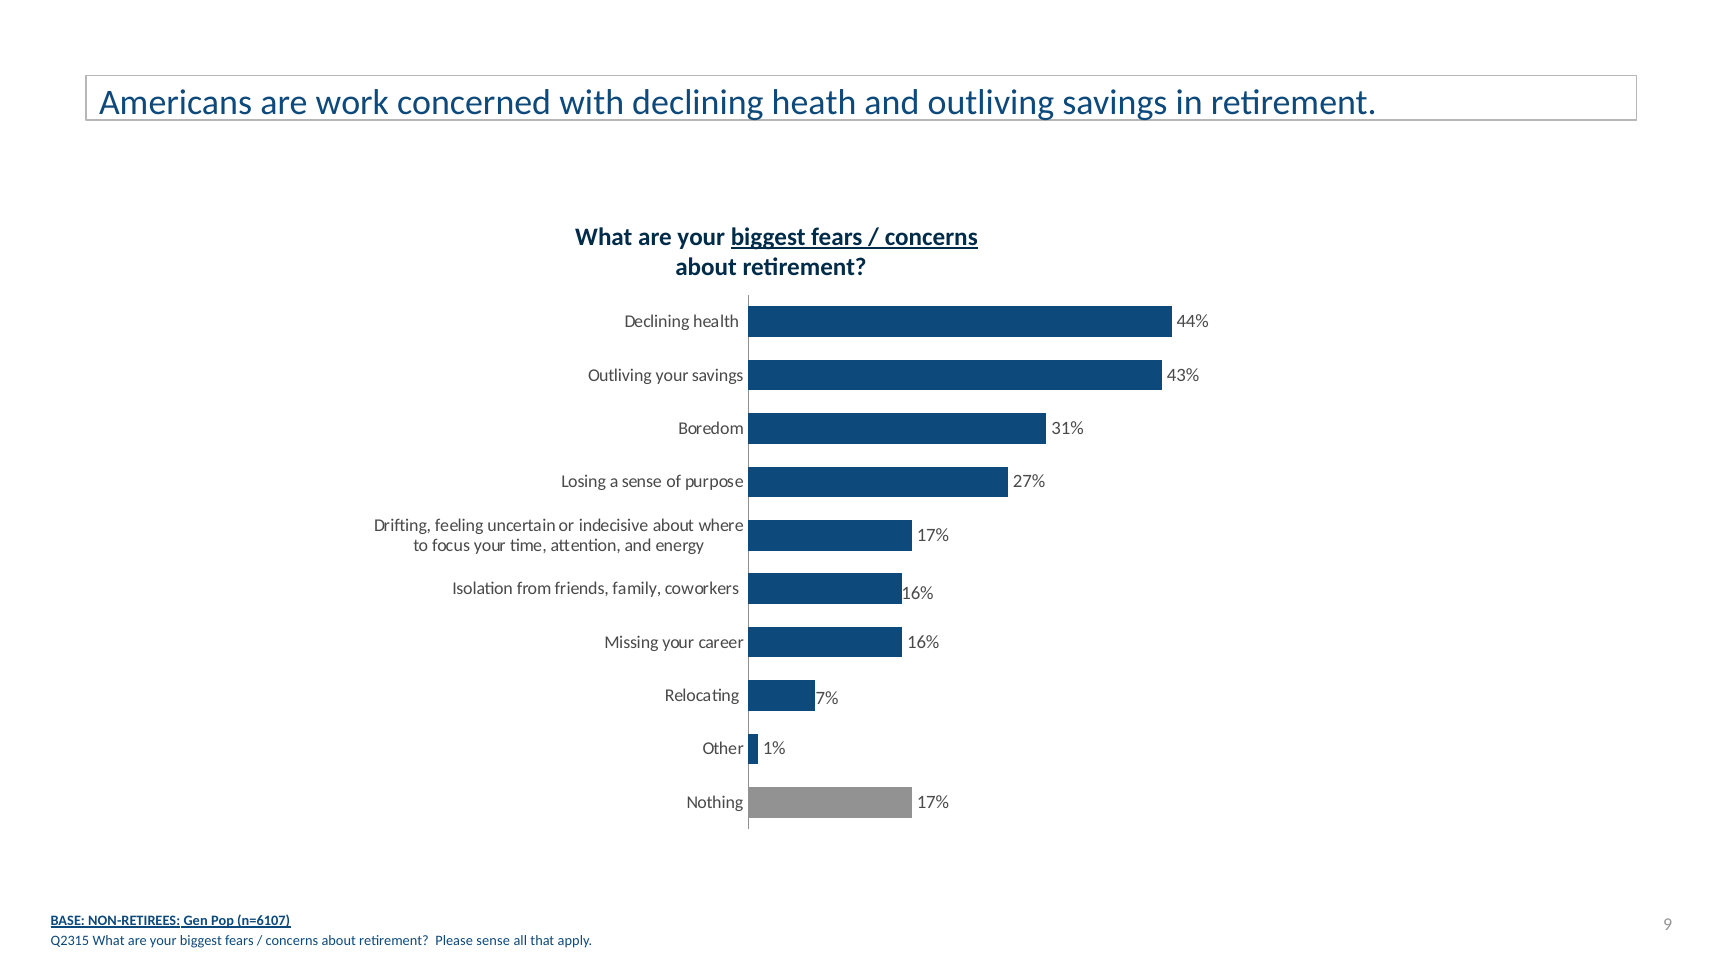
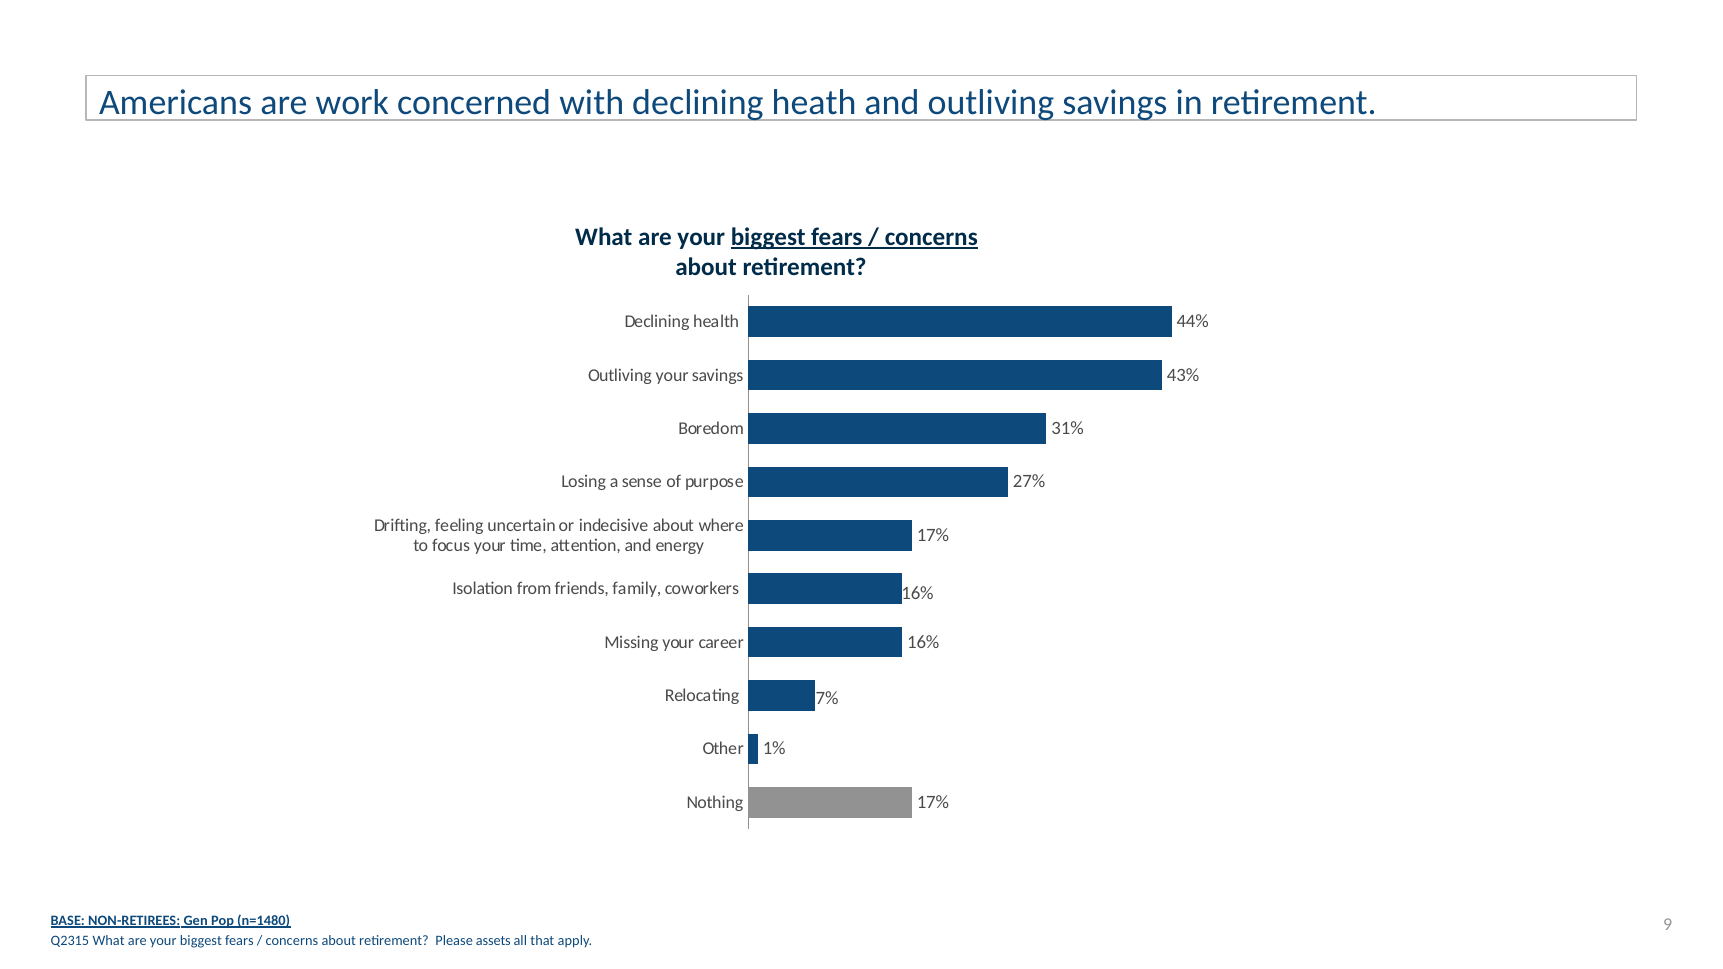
n=6107: n=6107 -> n=1480
Please sense: sense -> assets
